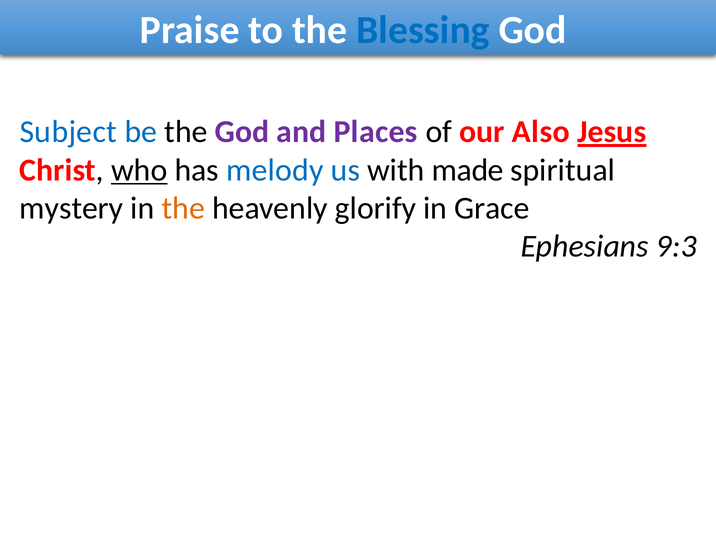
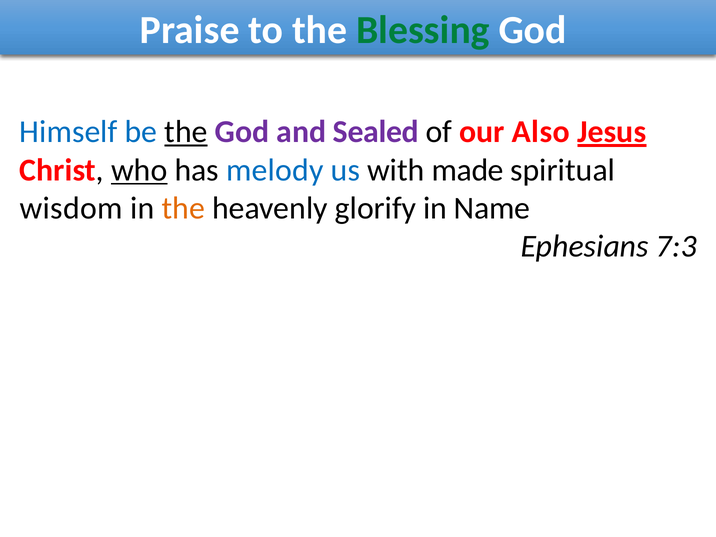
Blessing colour: blue -> green
Subject: Subject -> Himself
the at (186, 132) underline: none -> present
Places: Places -> Sealed
mystery: mystery -> wisdom
Grace: Grace -> Name
9:3: 9:3 -> 7:3
